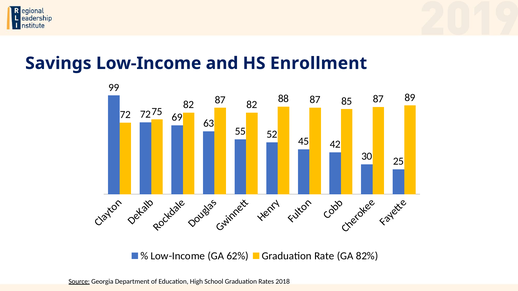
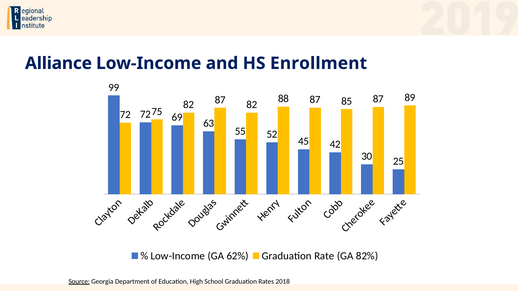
Savings: Savings -> Alliance
